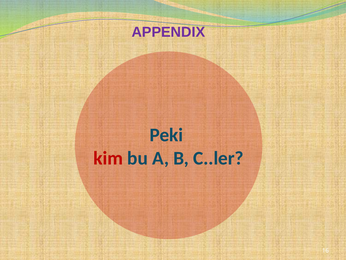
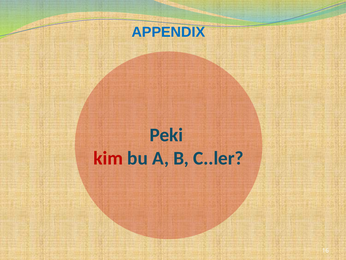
APPENDIX colour: purple -> blue
